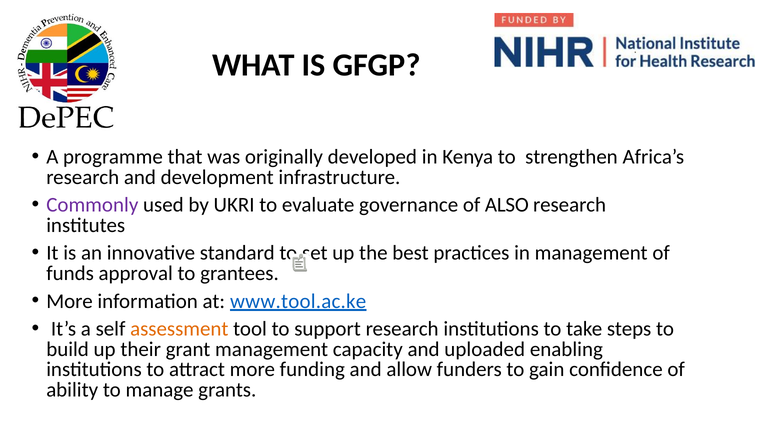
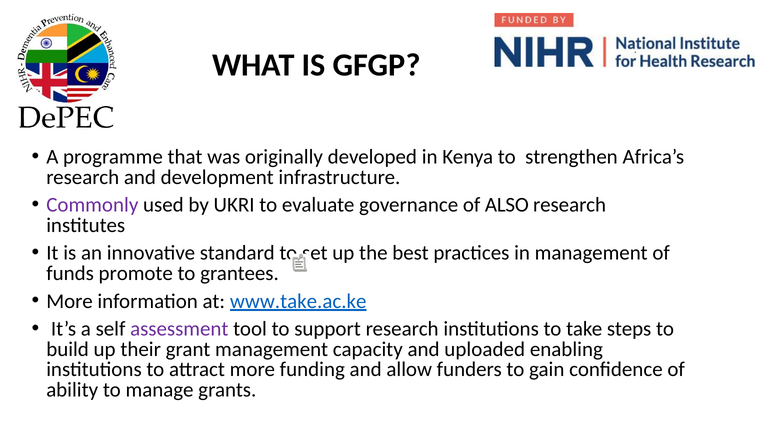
approval: approval -> promote
www.tool.ac.ke: www.tool.ac.ke -> www.take.ac.ke
assessment colour: orange -> purple
